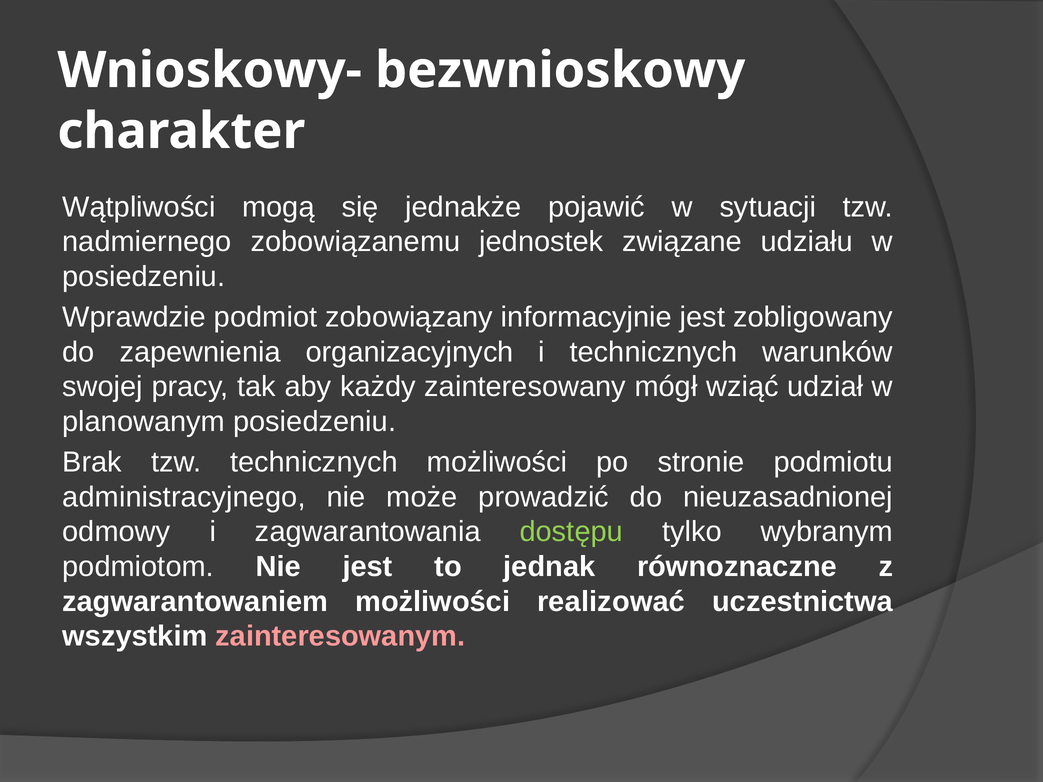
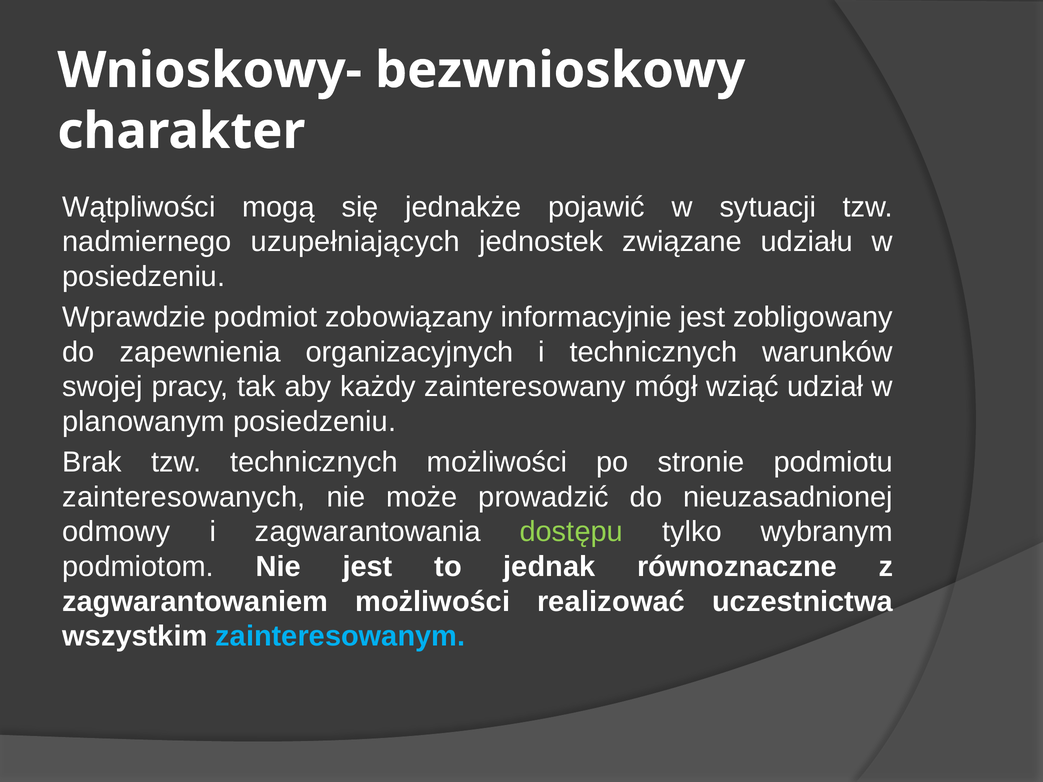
zobowiązanemu: zobowiązanemu -> uzupełniających
administracyjnego: administracyjnego -> zainteresowanych
zainteresowanym colour: pink -> light blue
